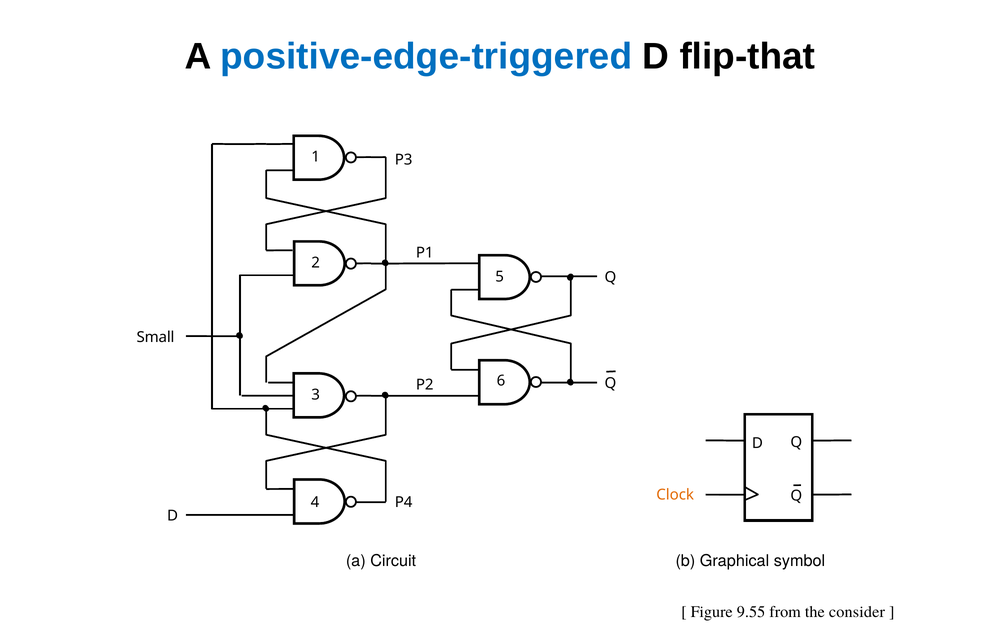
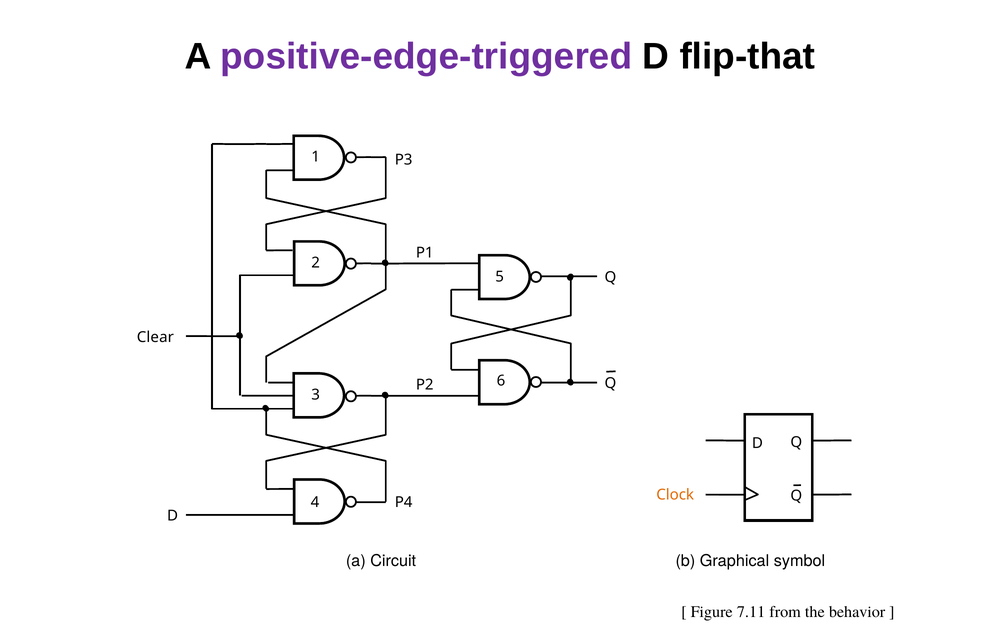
positive-edge-triggered colour: blue -> purple
Small: Small -> Clear
9.55: 9.55 -> 7.11
consider: consider -> behavior
